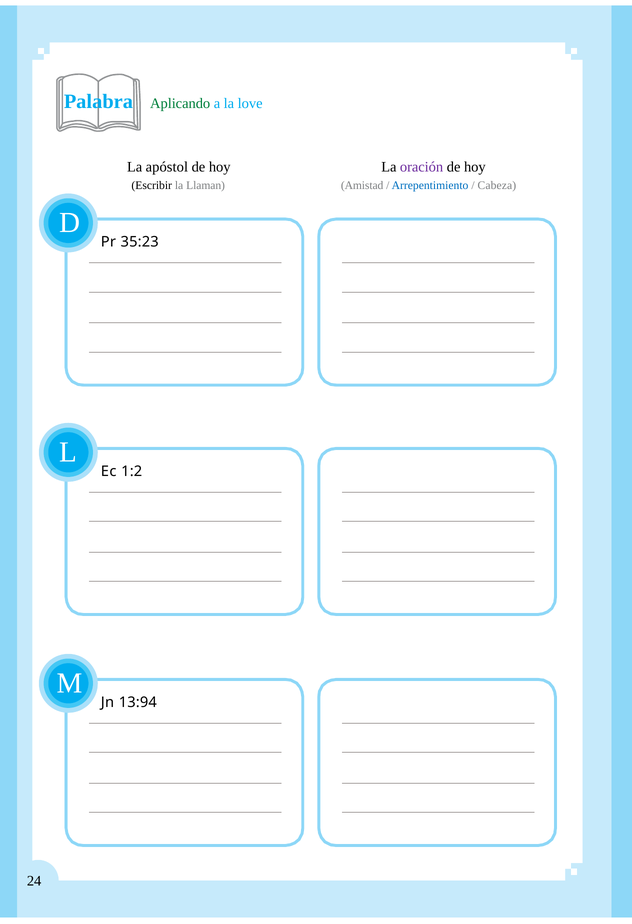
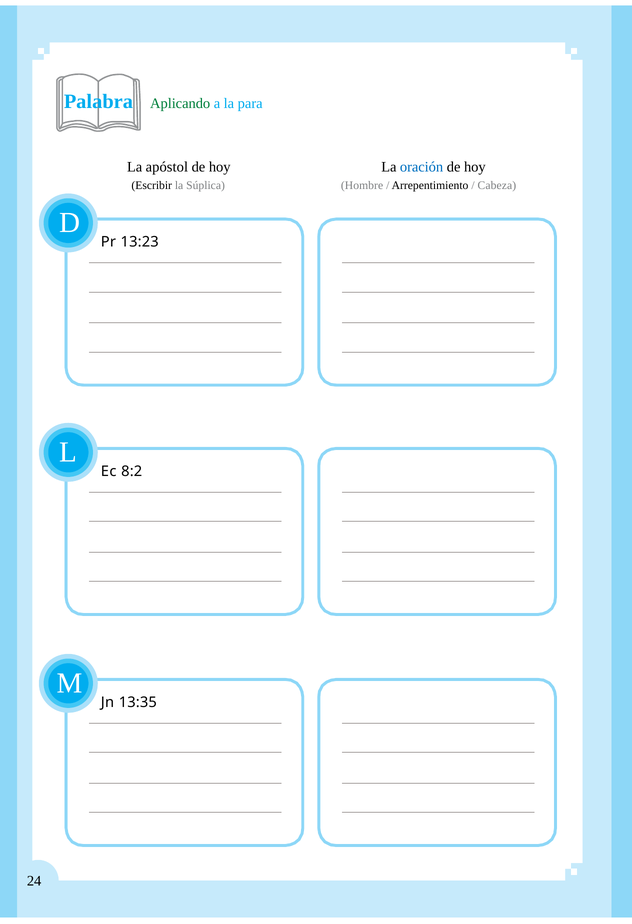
love: love -> para
oración colour: purple -> blue
Llaman: Llaman -> Súplica
Amistad: Amistad -> Hombre
Arrepentimiento colour: blue -> black
35:23: 35:23 -> 13:23
1:2: 1:2 -> 8:2
13:94: 13:94 -> 13:35
